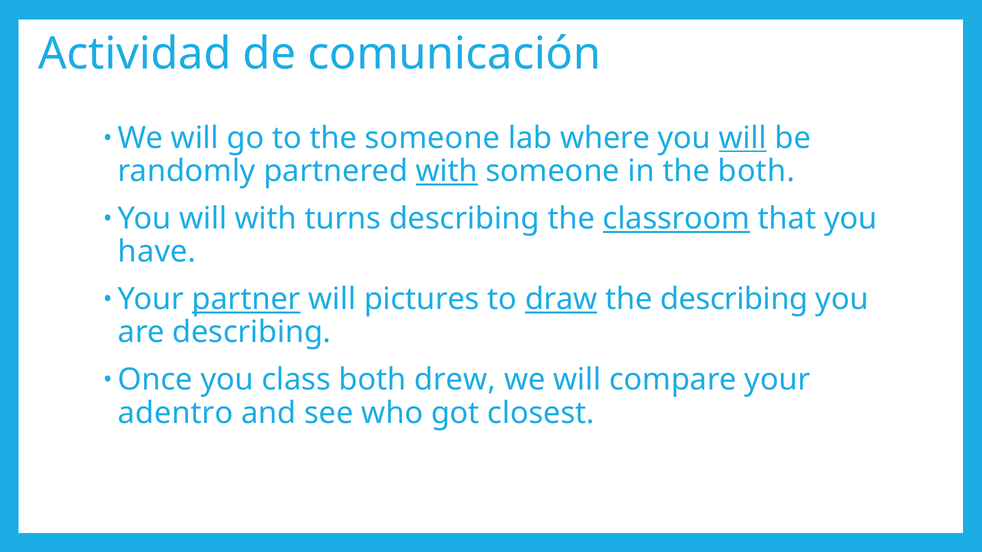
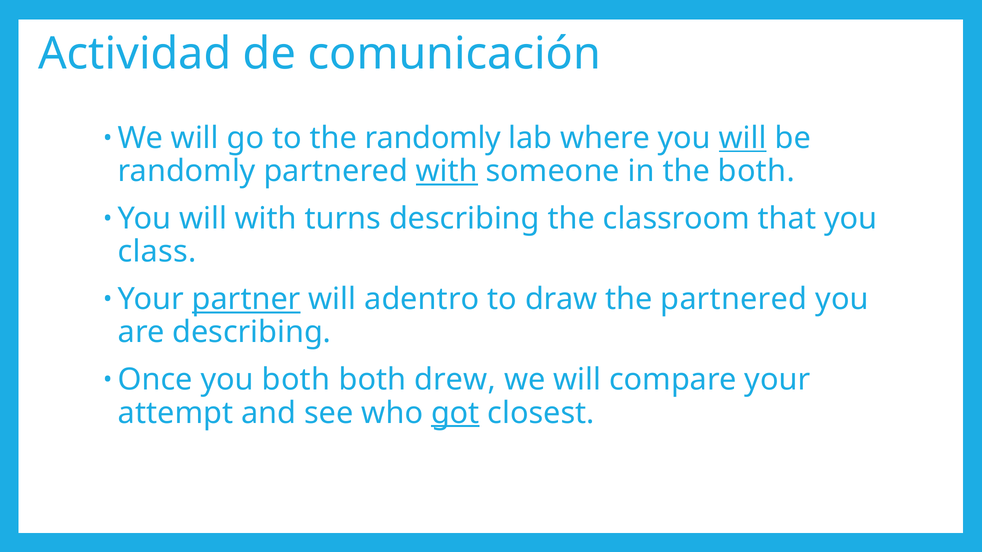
the someone: someone -> randomly
classroom underline: present -> none
have: have -> class
pictures: pictures -> adentro
draw underline: present -> none
the describing: describing -> partnered
you class: class -> both
adentro: adentro -> attempt
got underline: none -> present
